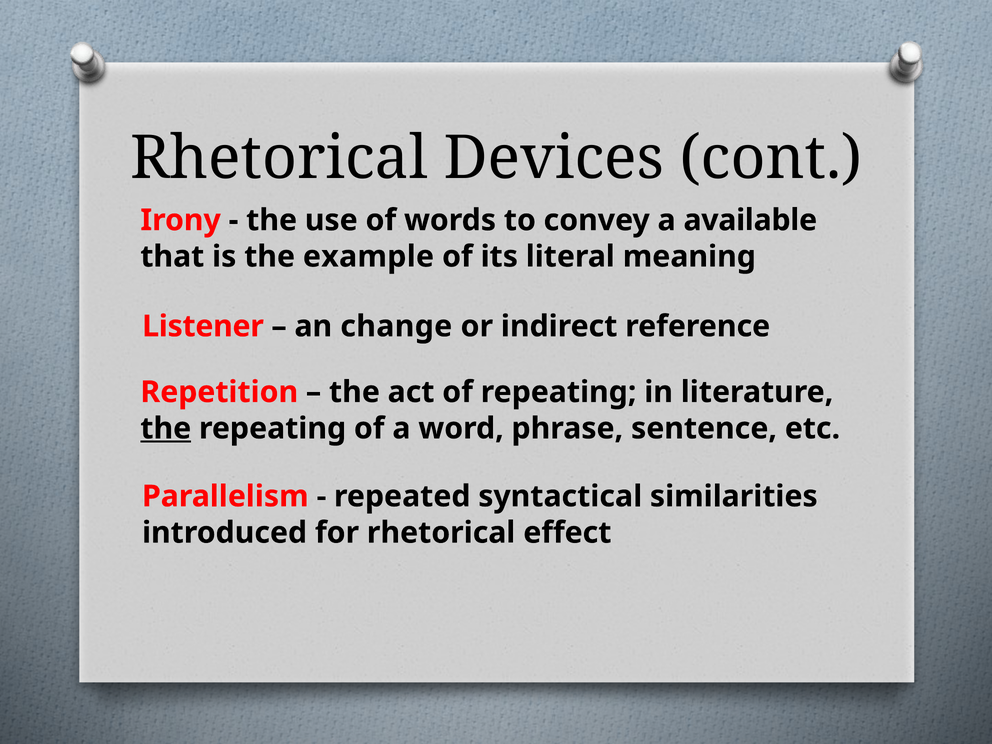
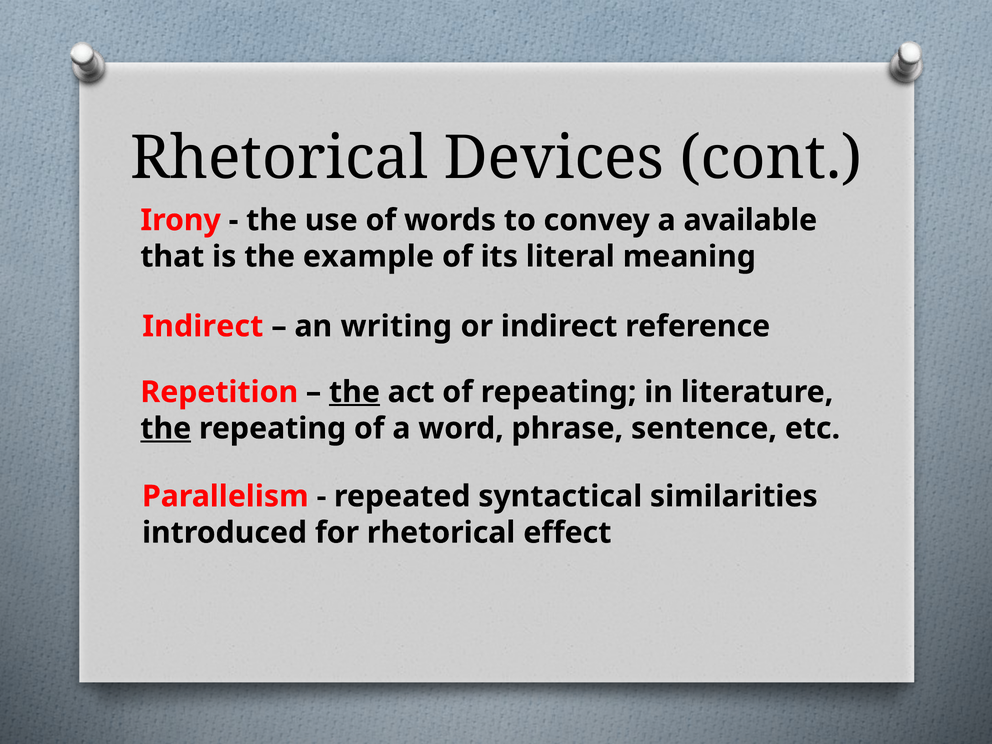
Listener at (203, 326): Listener -> Indirect
change: change -> writing
the at (354, 392) underline: none -> present
